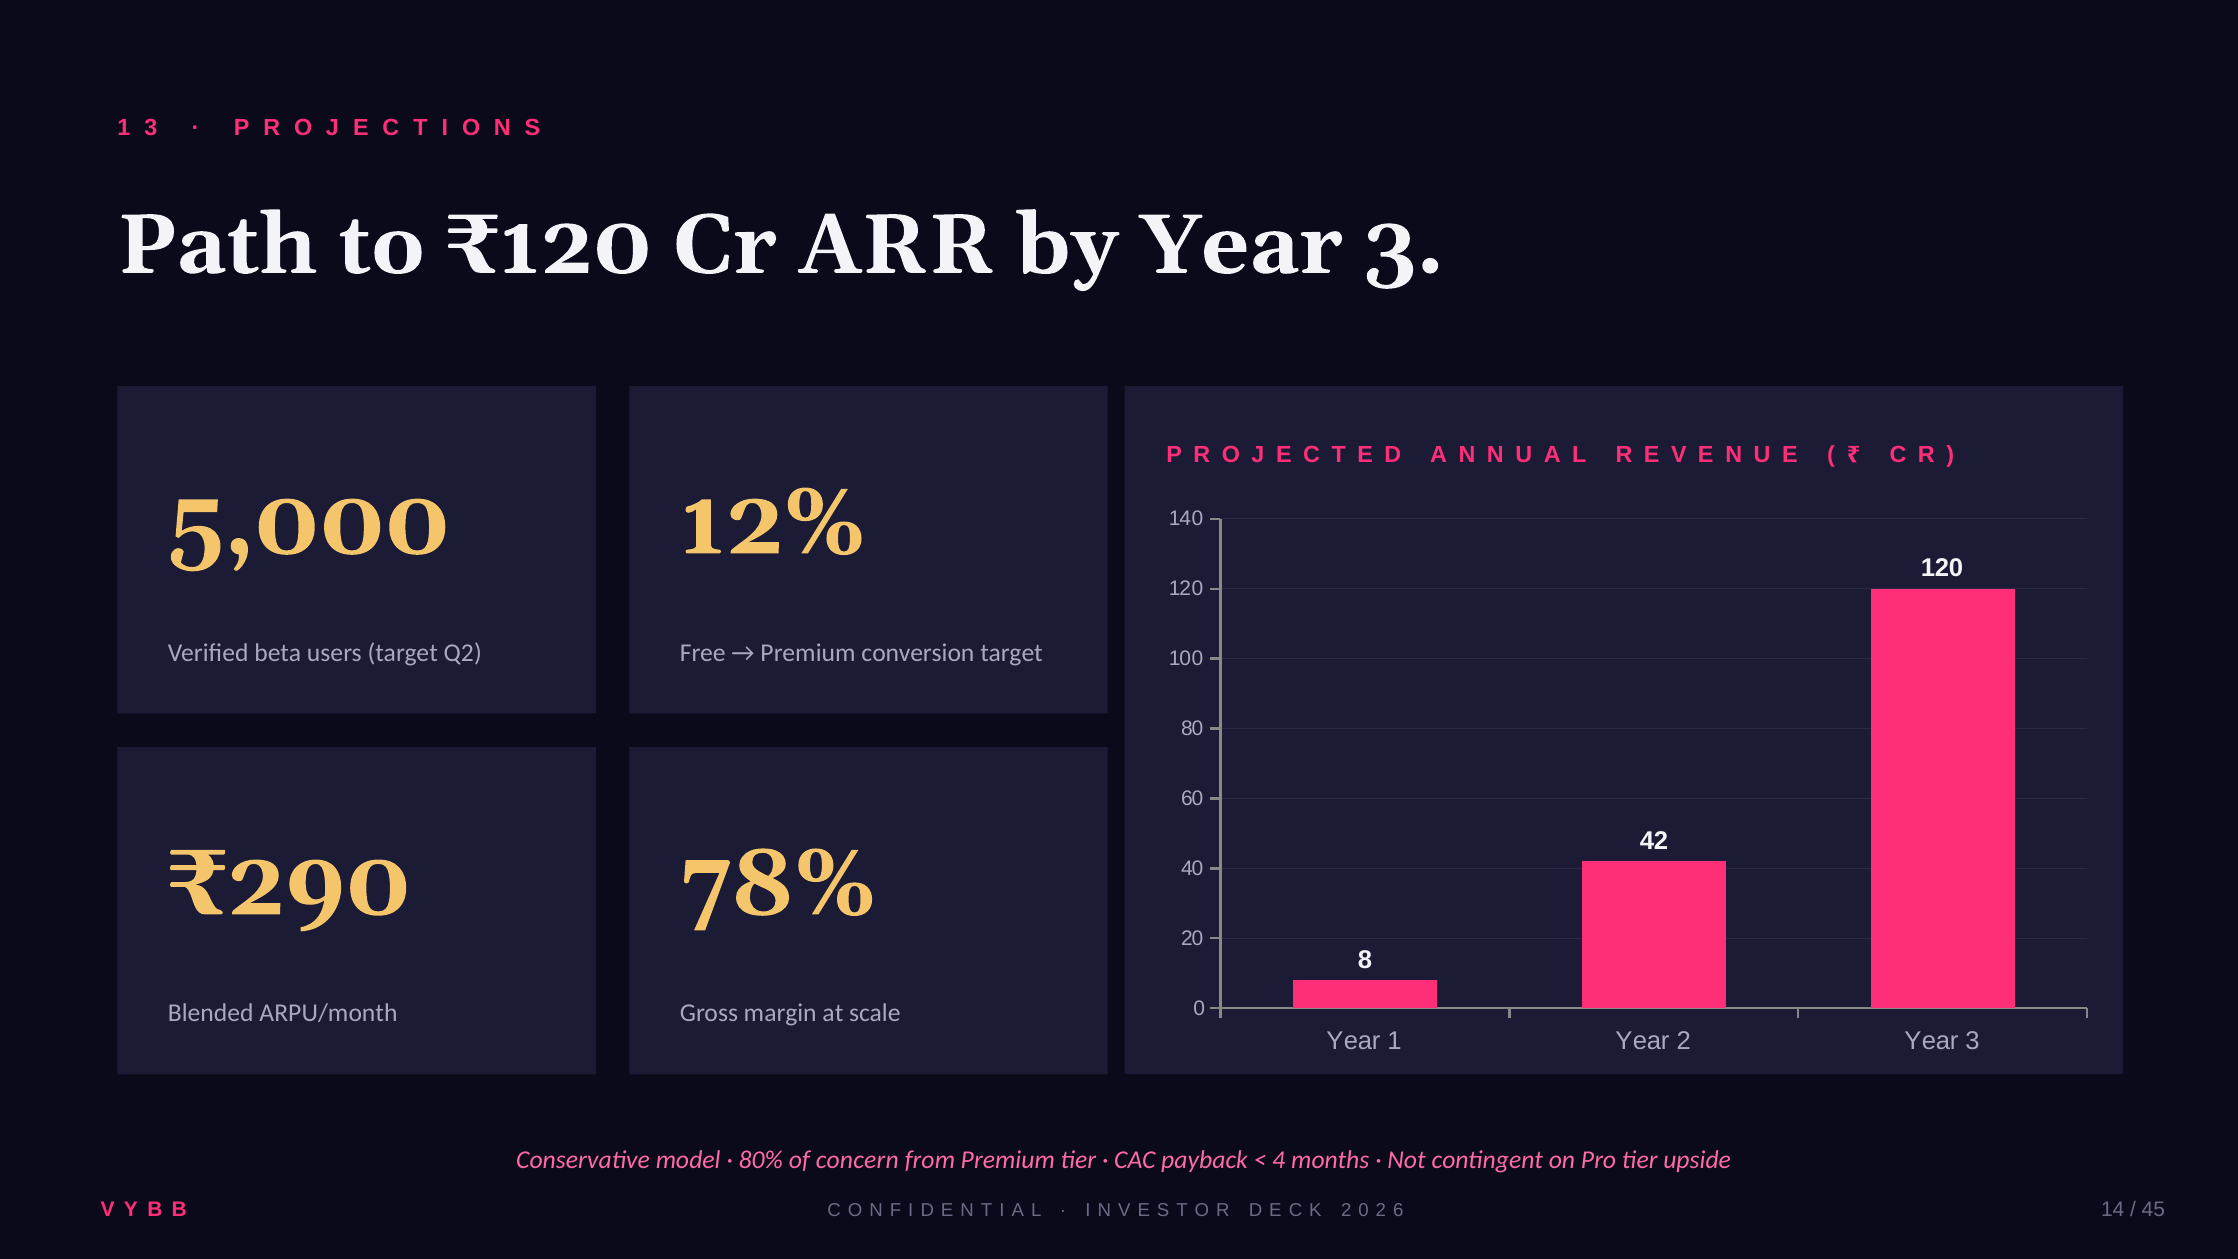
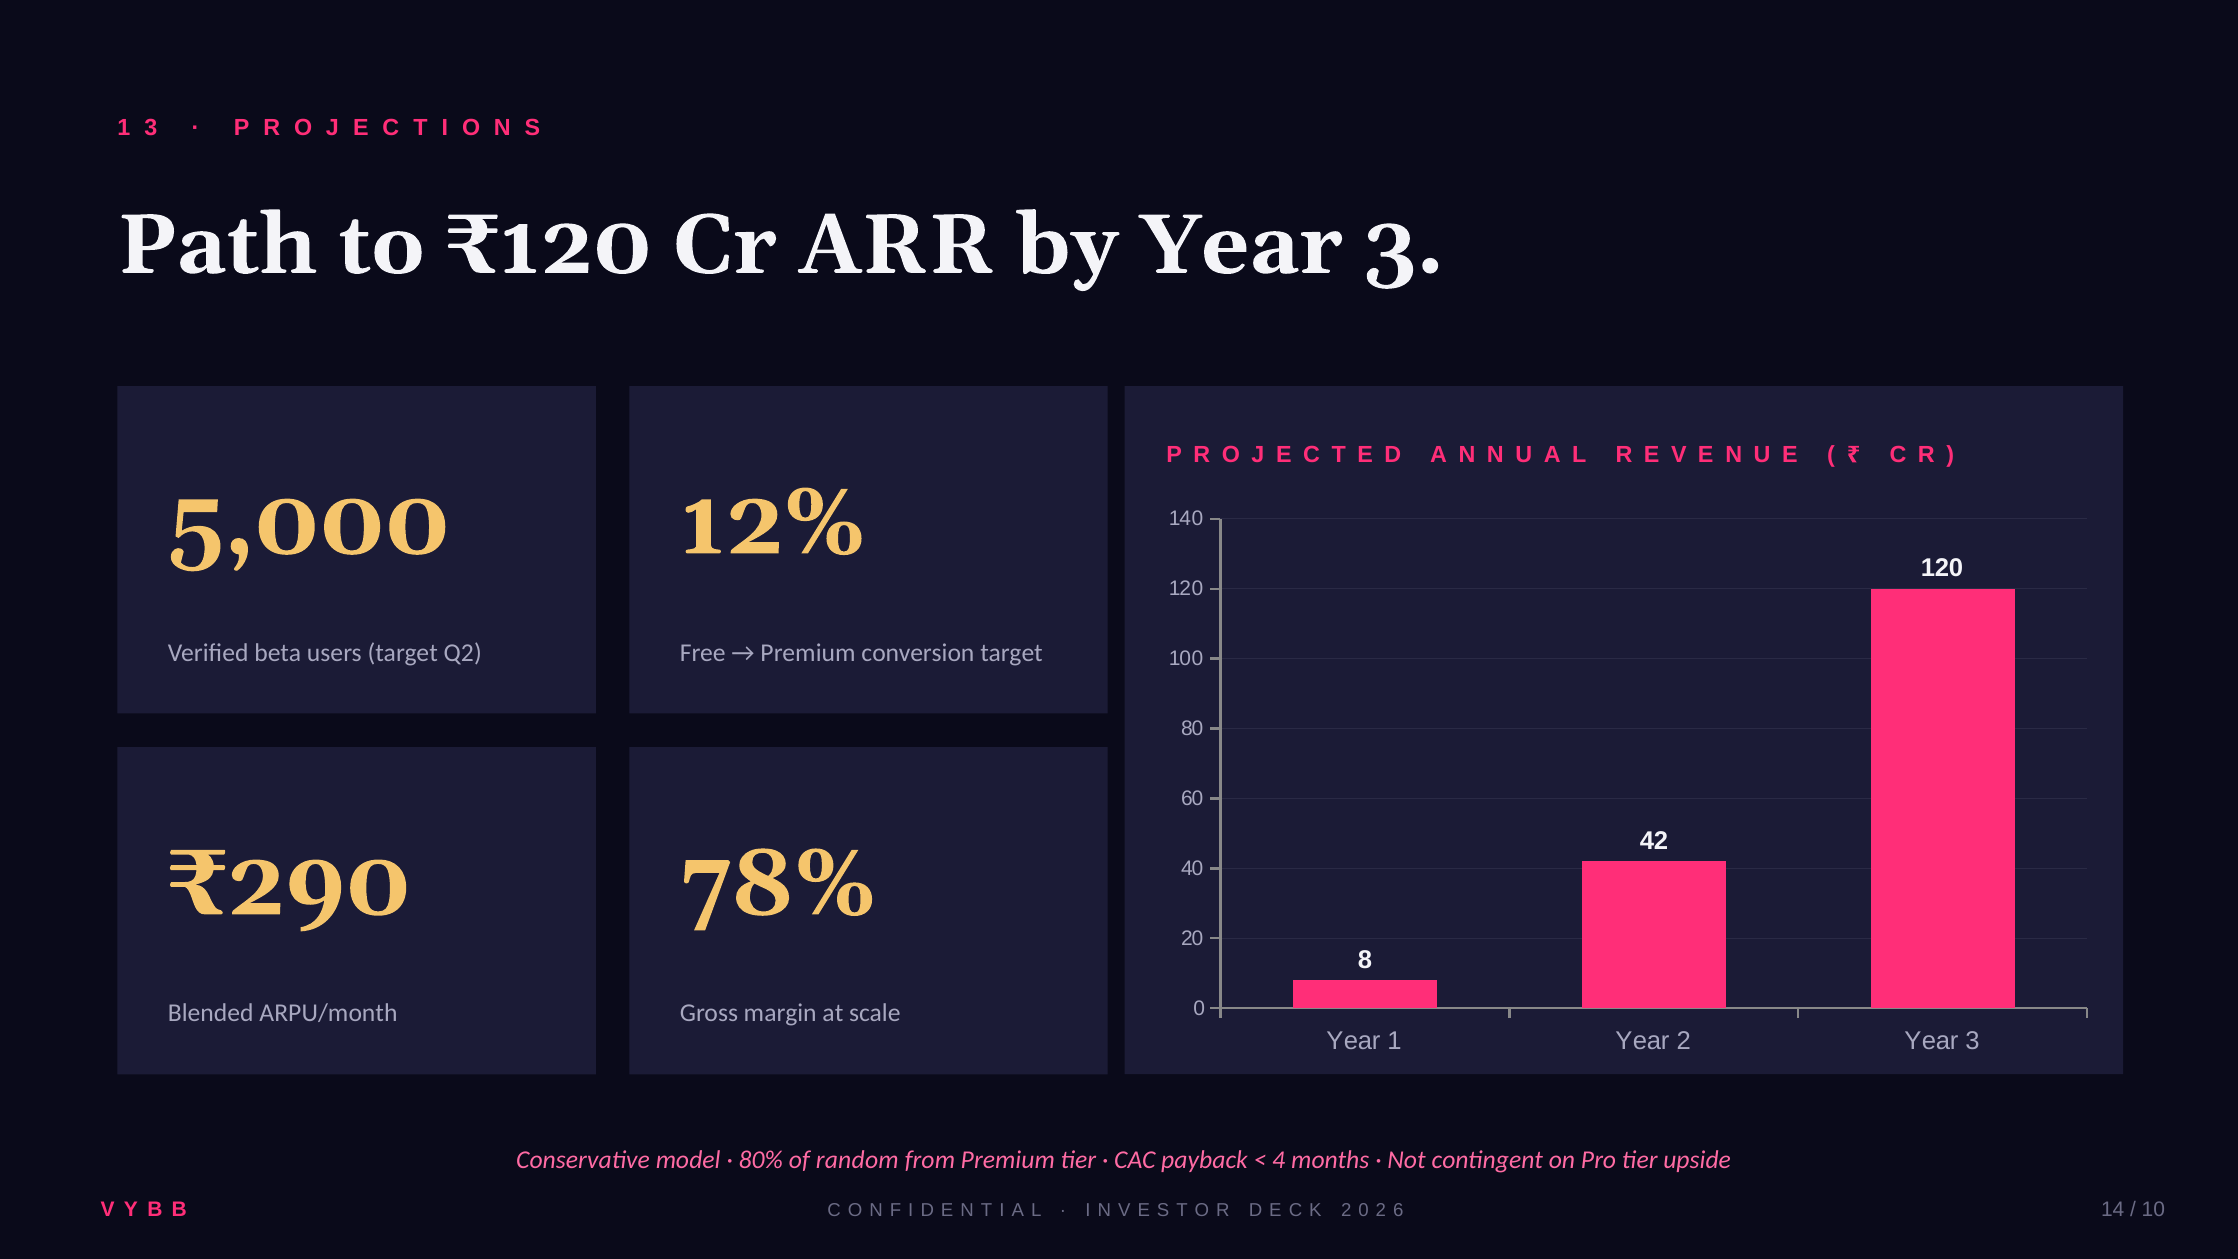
concern: concern -> random
45: 45 -> 10
